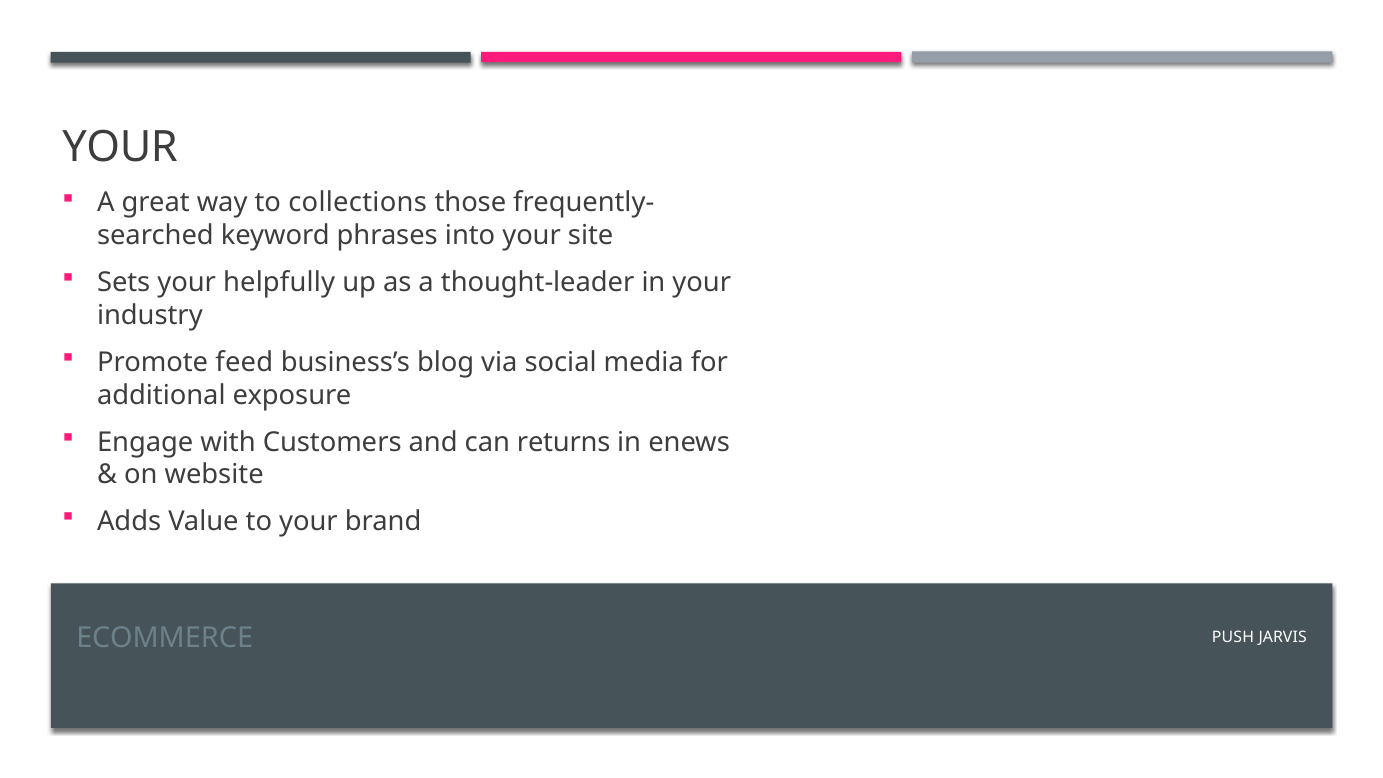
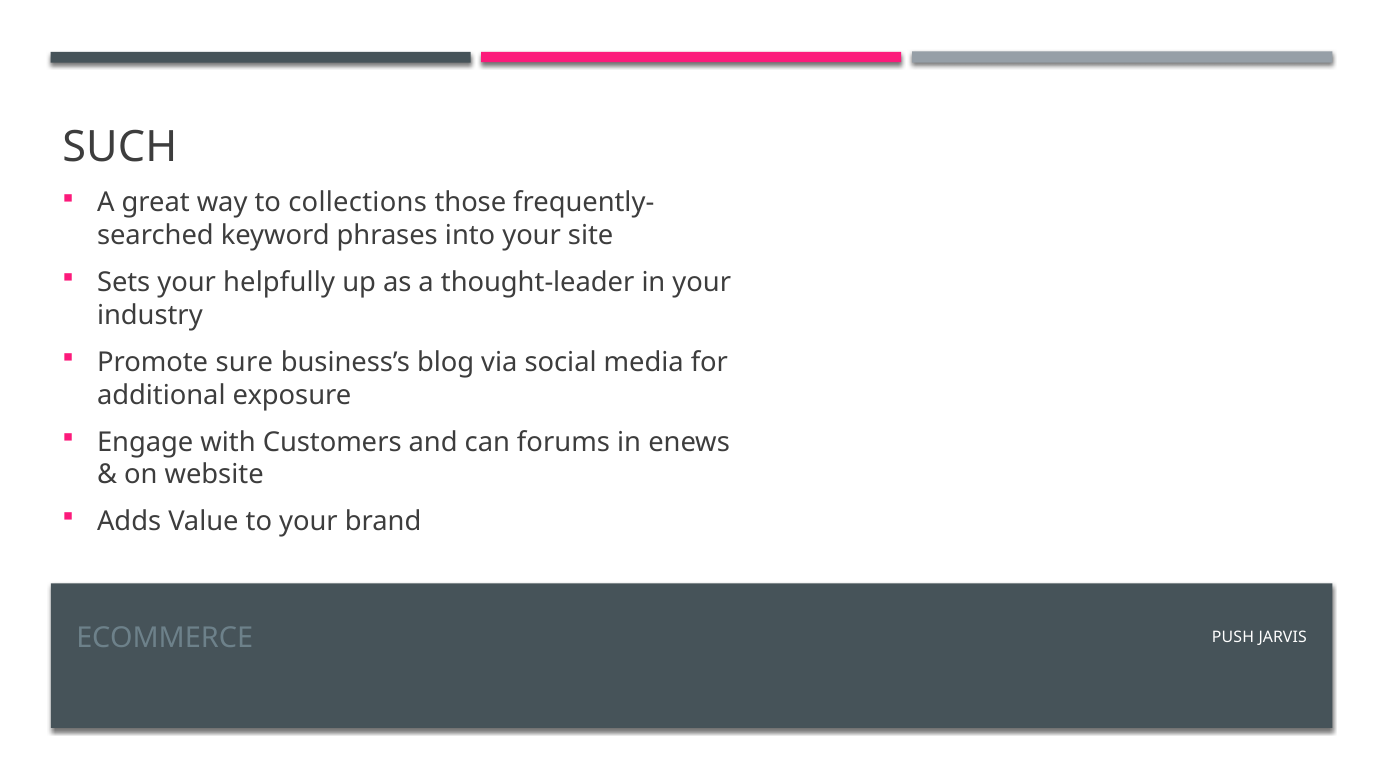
YOUR at (120, 148): YOUR -> SUCH
feed: feed -> sure
returns: returns -> forums
